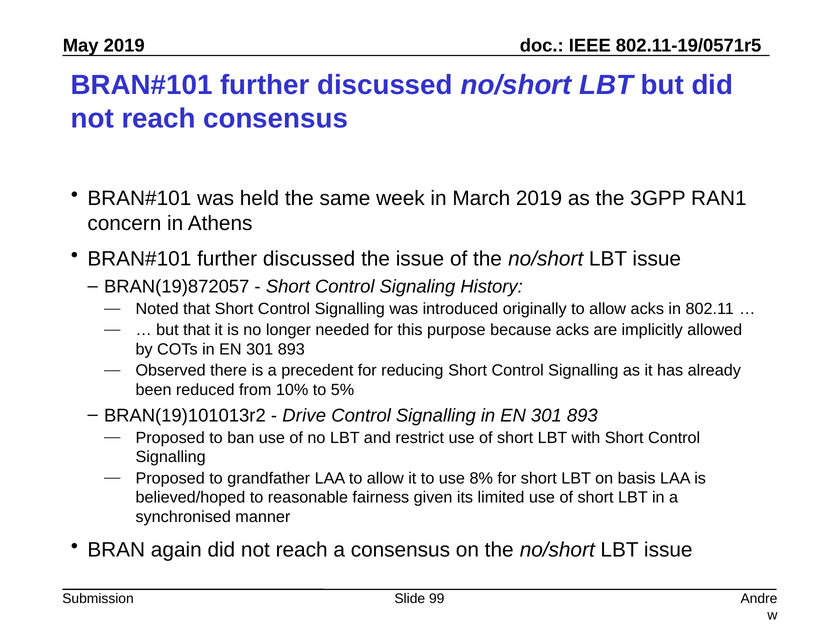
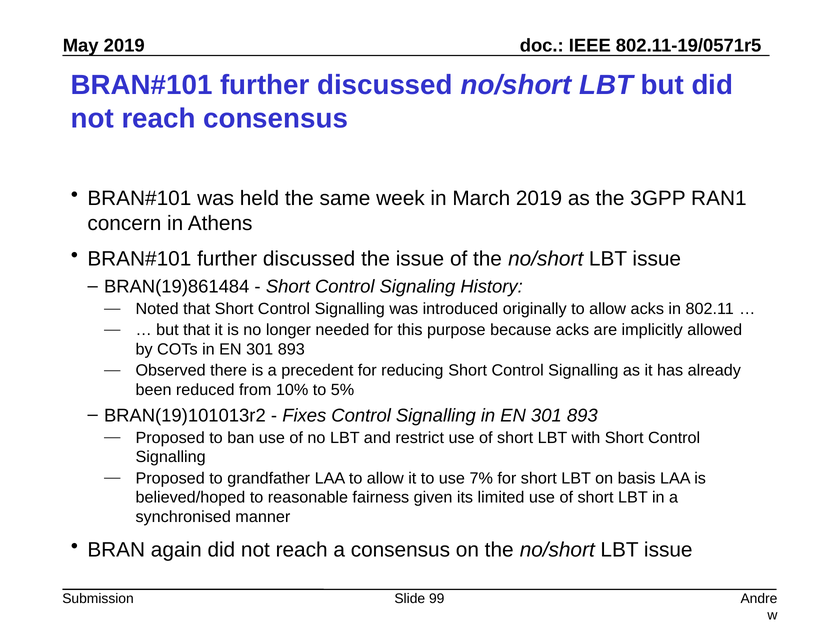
BRAN(19)872057: BRAN(19)872057 -> BRAN(19)861484
Drive: Drive -> Fixes
8%: 8% -> 7%
